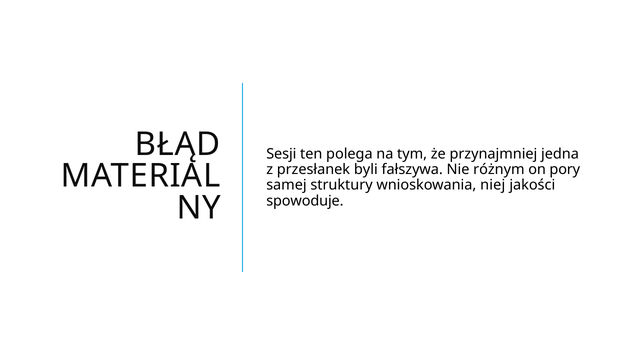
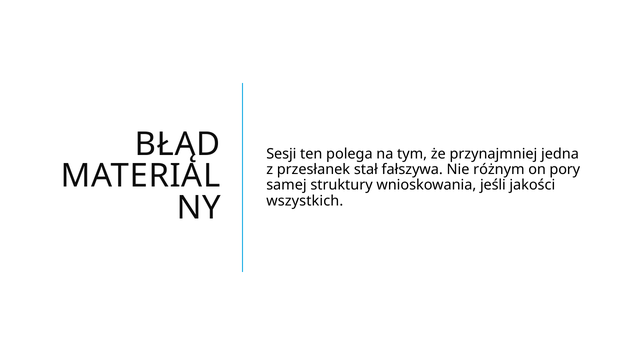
byli: byli -> stał
niej: niej -> jeśli
spowoduje: spowoduje -> wszystkich
